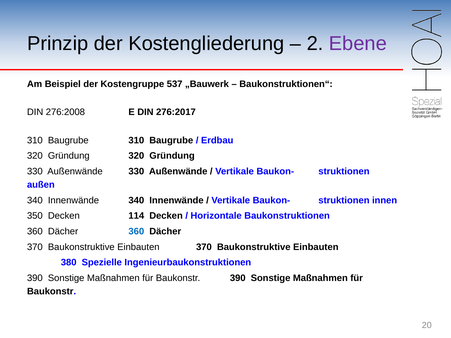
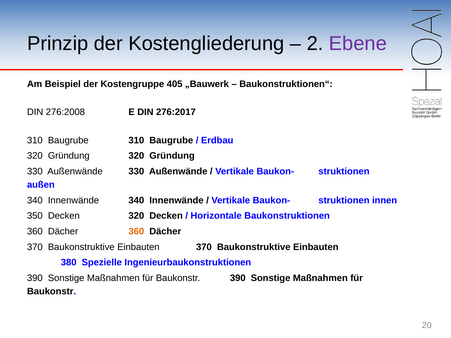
537: 537 -> 405
Decken 114: 114 -> 320
360 at (136, 232) colour: blue -> orange
